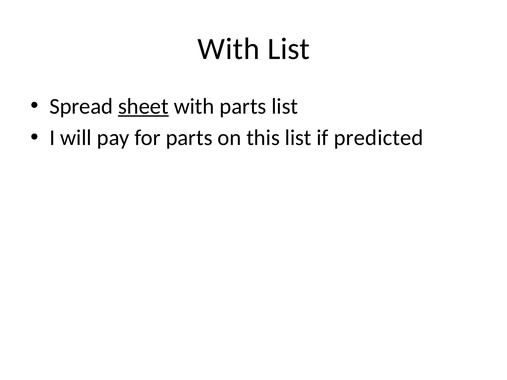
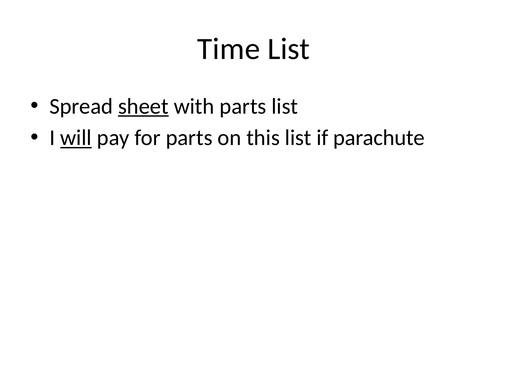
With at (229, 49): With -> Time
will underline: none -> present
predicted: predicted -> parachute
